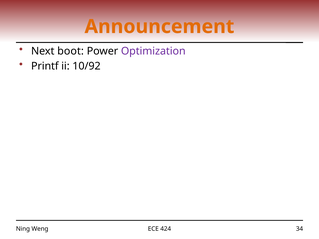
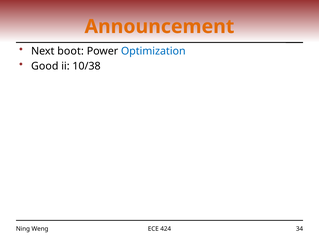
Optimization colour: purple -> blue
Printf: Printf -> Good
10/92: 10/92 -> 10/38
